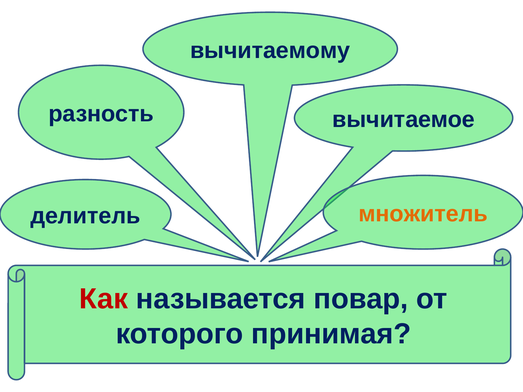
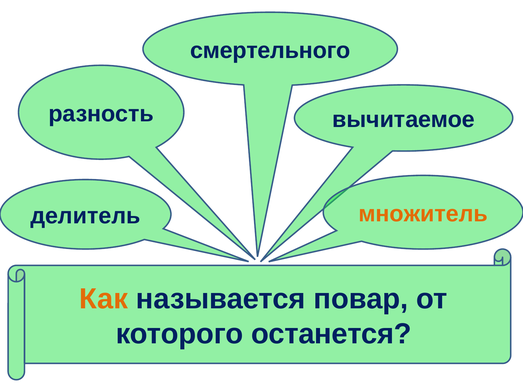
вычитаемому: вычитаемому -> смертельного
Как colour: red -> orange
принимая: принимая -> останется
